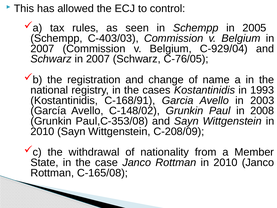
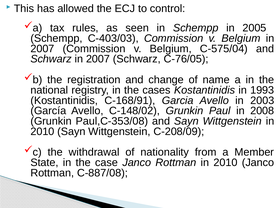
C-929/04: C-929/04 -> C-575/04
C-165/08: C-165/08 -> C-887/08
